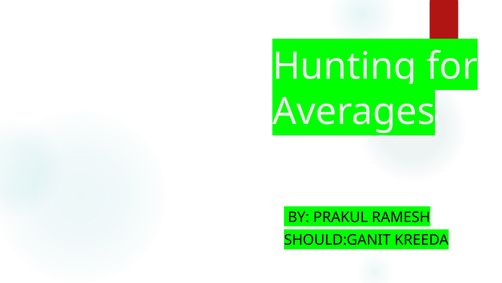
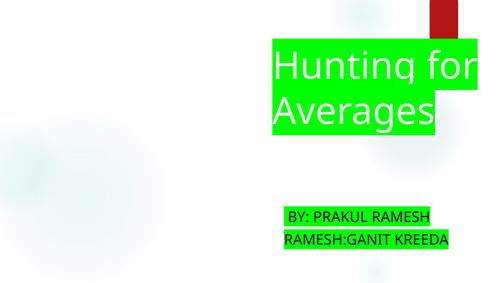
SHOULD:GANIT: SHOULD:GANIT -> RAMESH:GANIT
